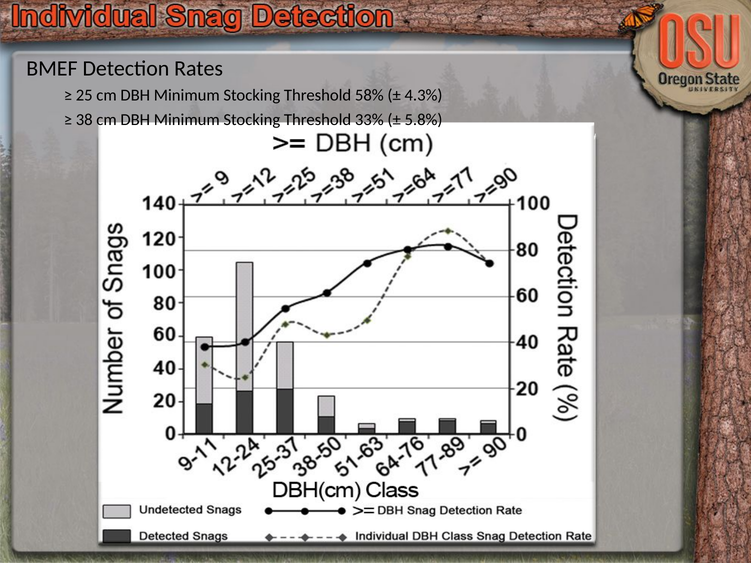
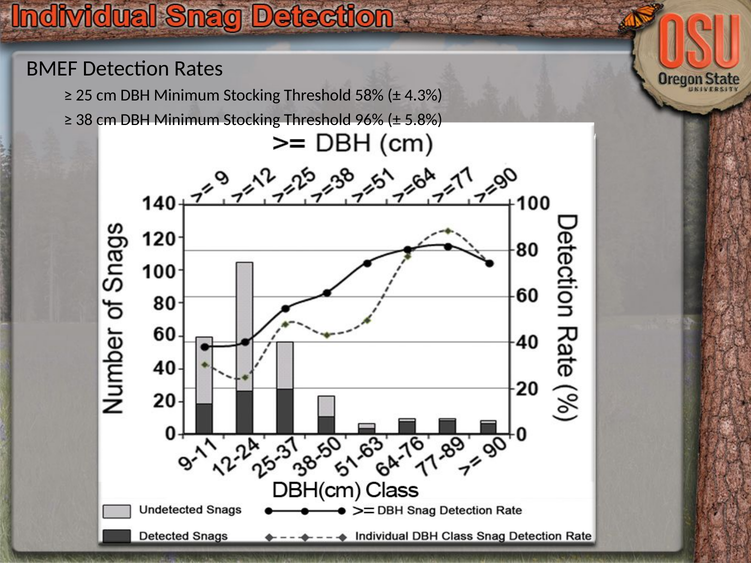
33%: 33% -> 96%
